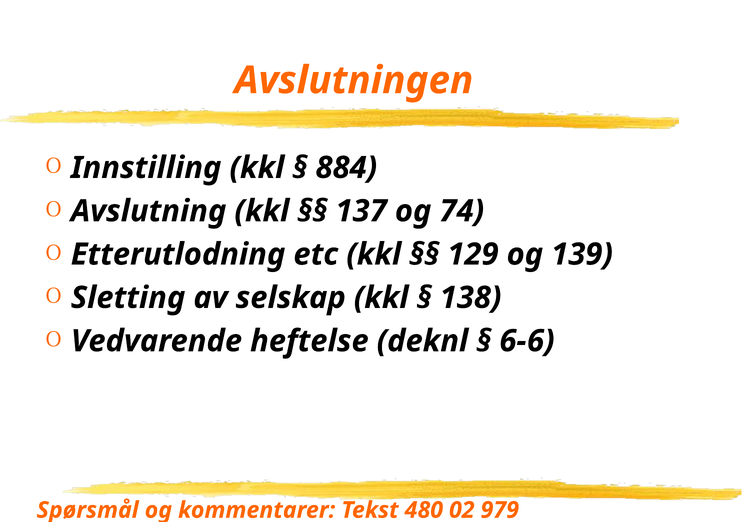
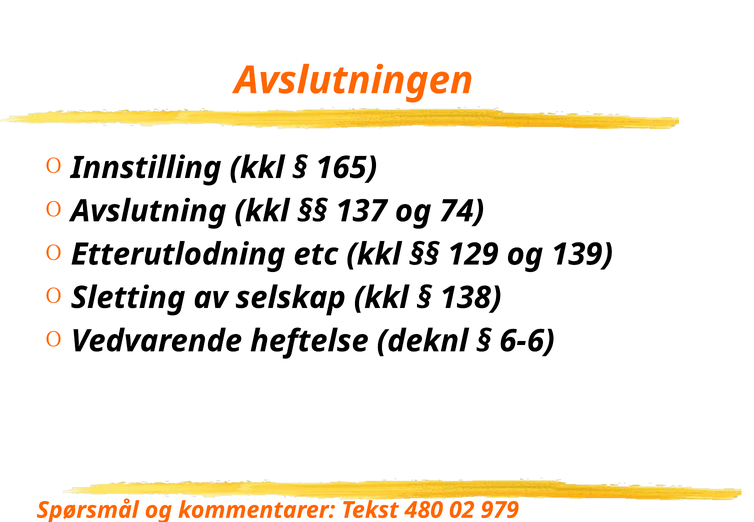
884: 884 -> 165
